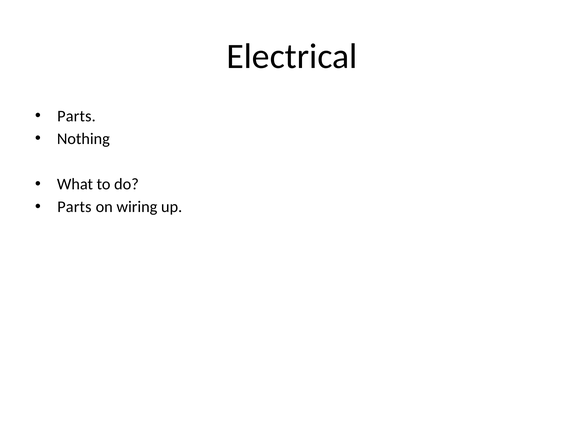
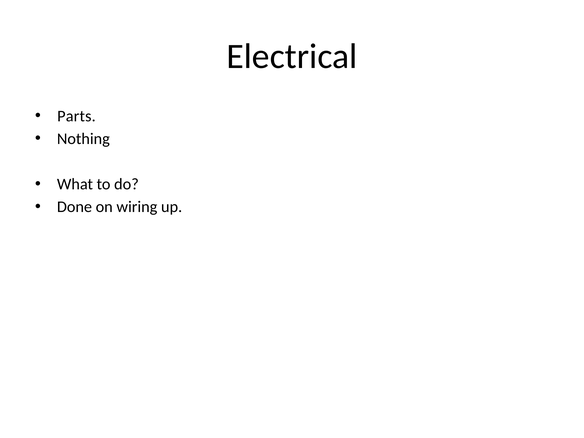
Parts at (74, 207): Parts -> Done
